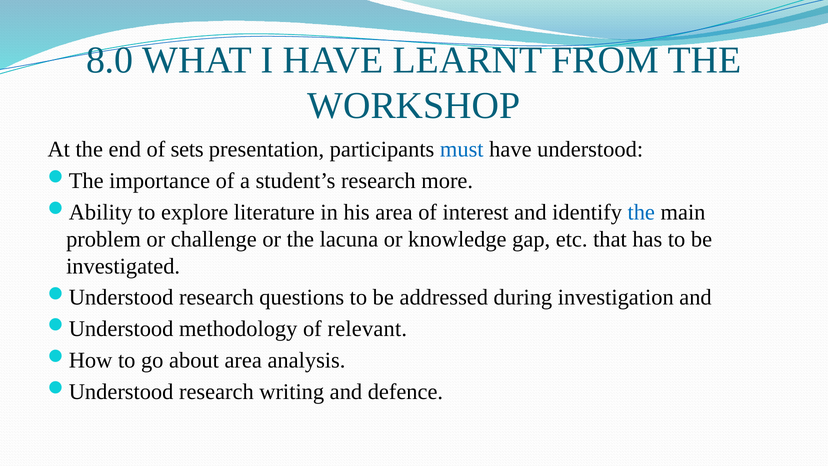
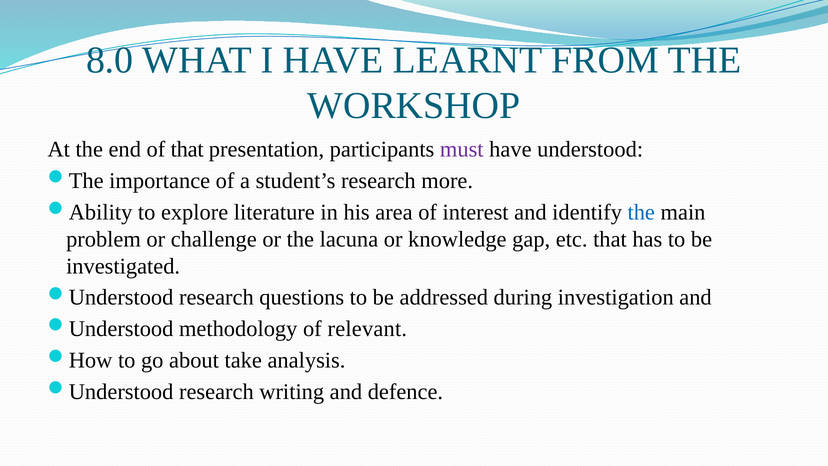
of sets: sets -> that
must colour: blue -> purple
about area: area -> take
